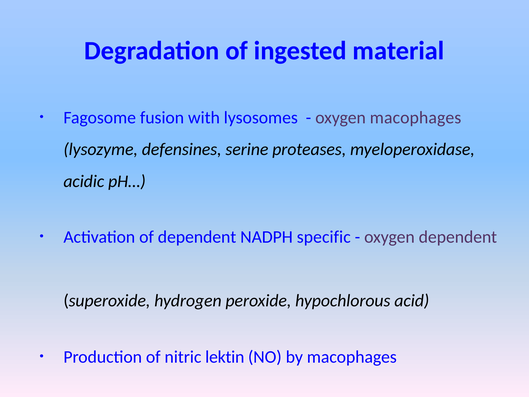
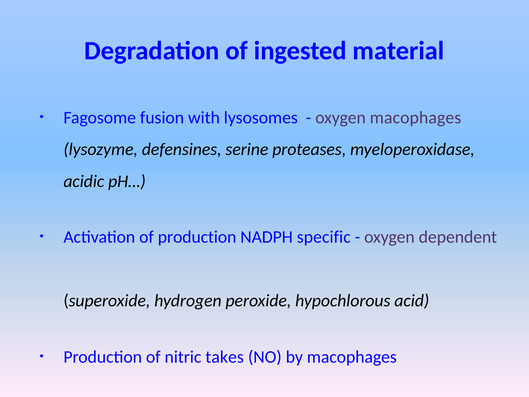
of dependent: dependent -> production
lektin: lektin -> takes
